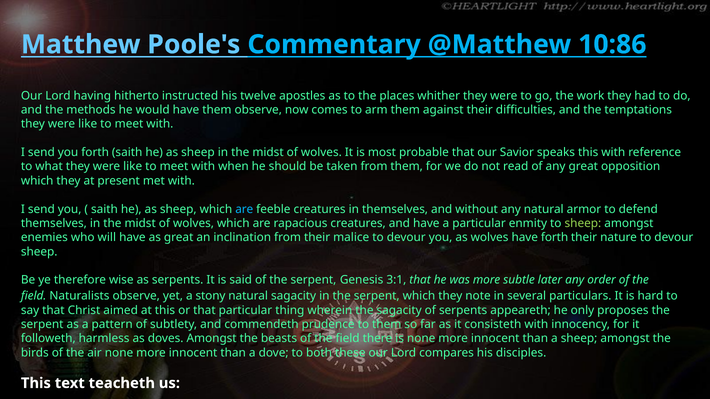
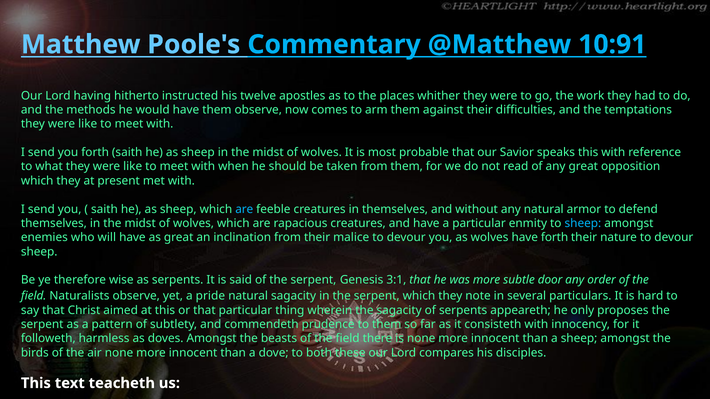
10:86: 10:86 -> 10:91
sheep at (583, 223) colour: light green -> light blue
later: later -> door
stony: stony -> pride
